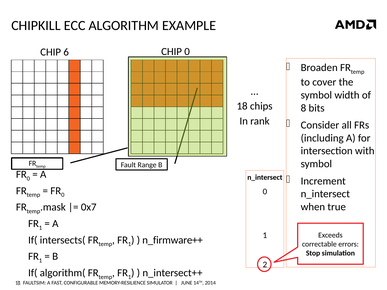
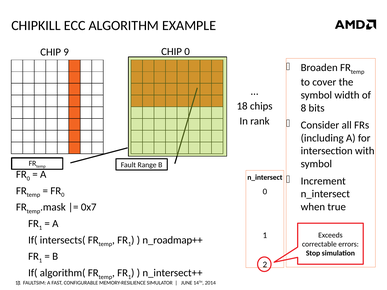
6: 6 -> 9
n_firmware++: n_firmware++ -> n_roadmap++
